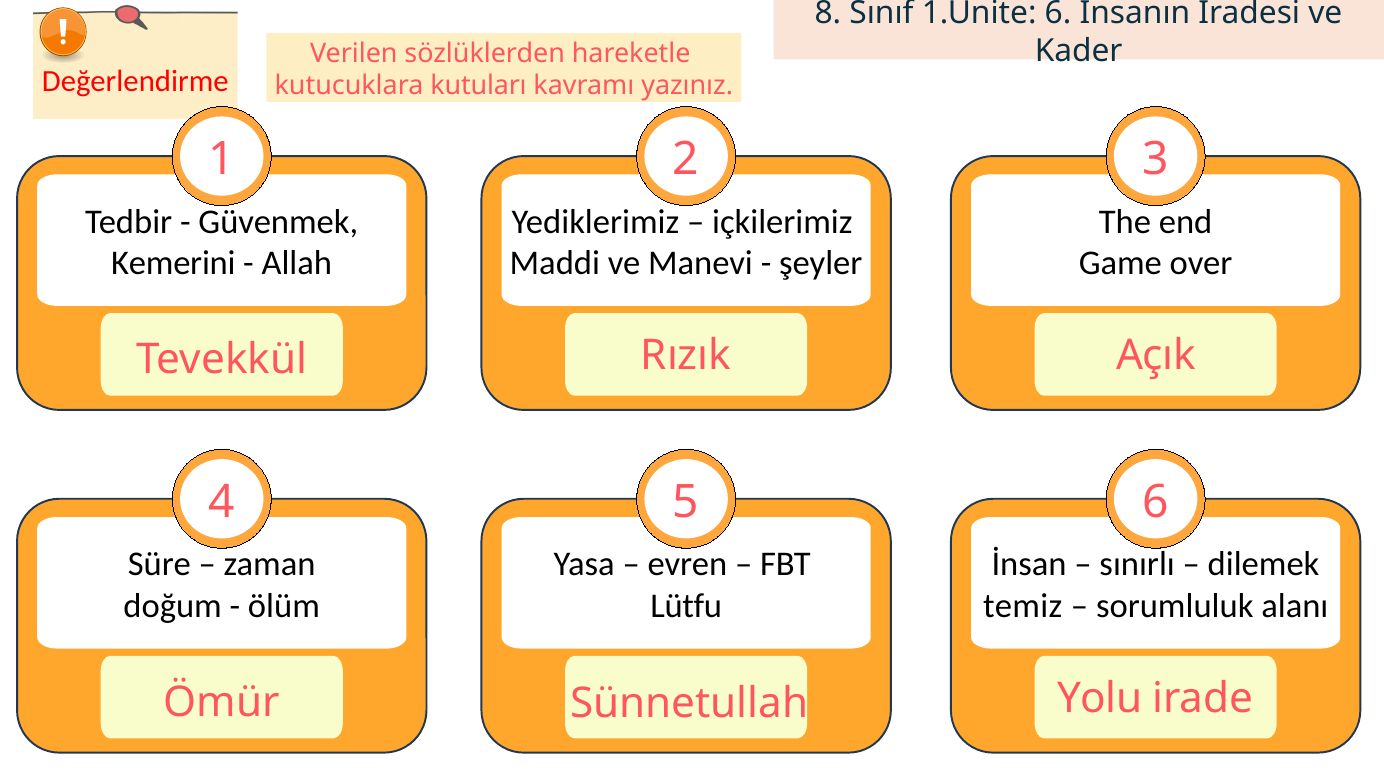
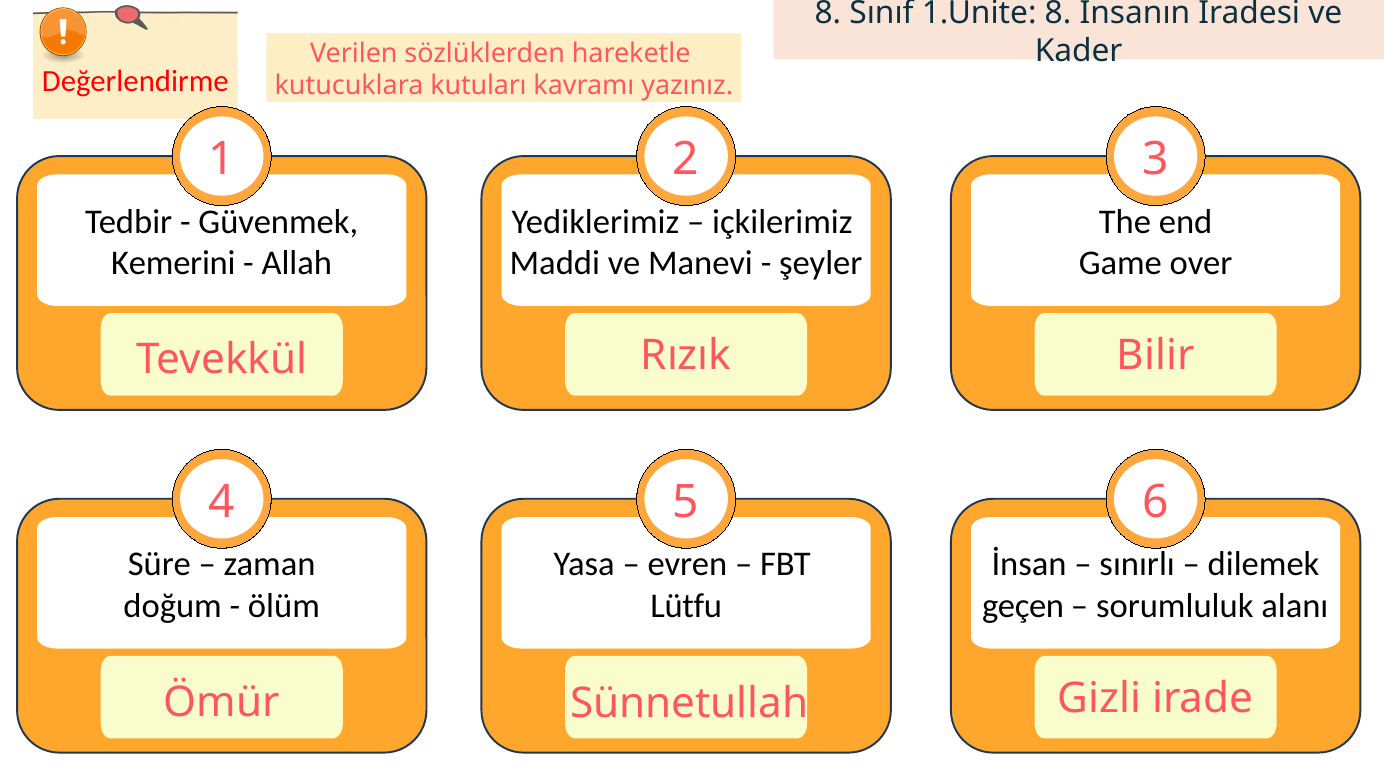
6 at (1058, 13): 6 -> 8
Açık: Açık -> Bilir
temiz: temiz -> geçen
Yolu: Yolu -> Gizli
